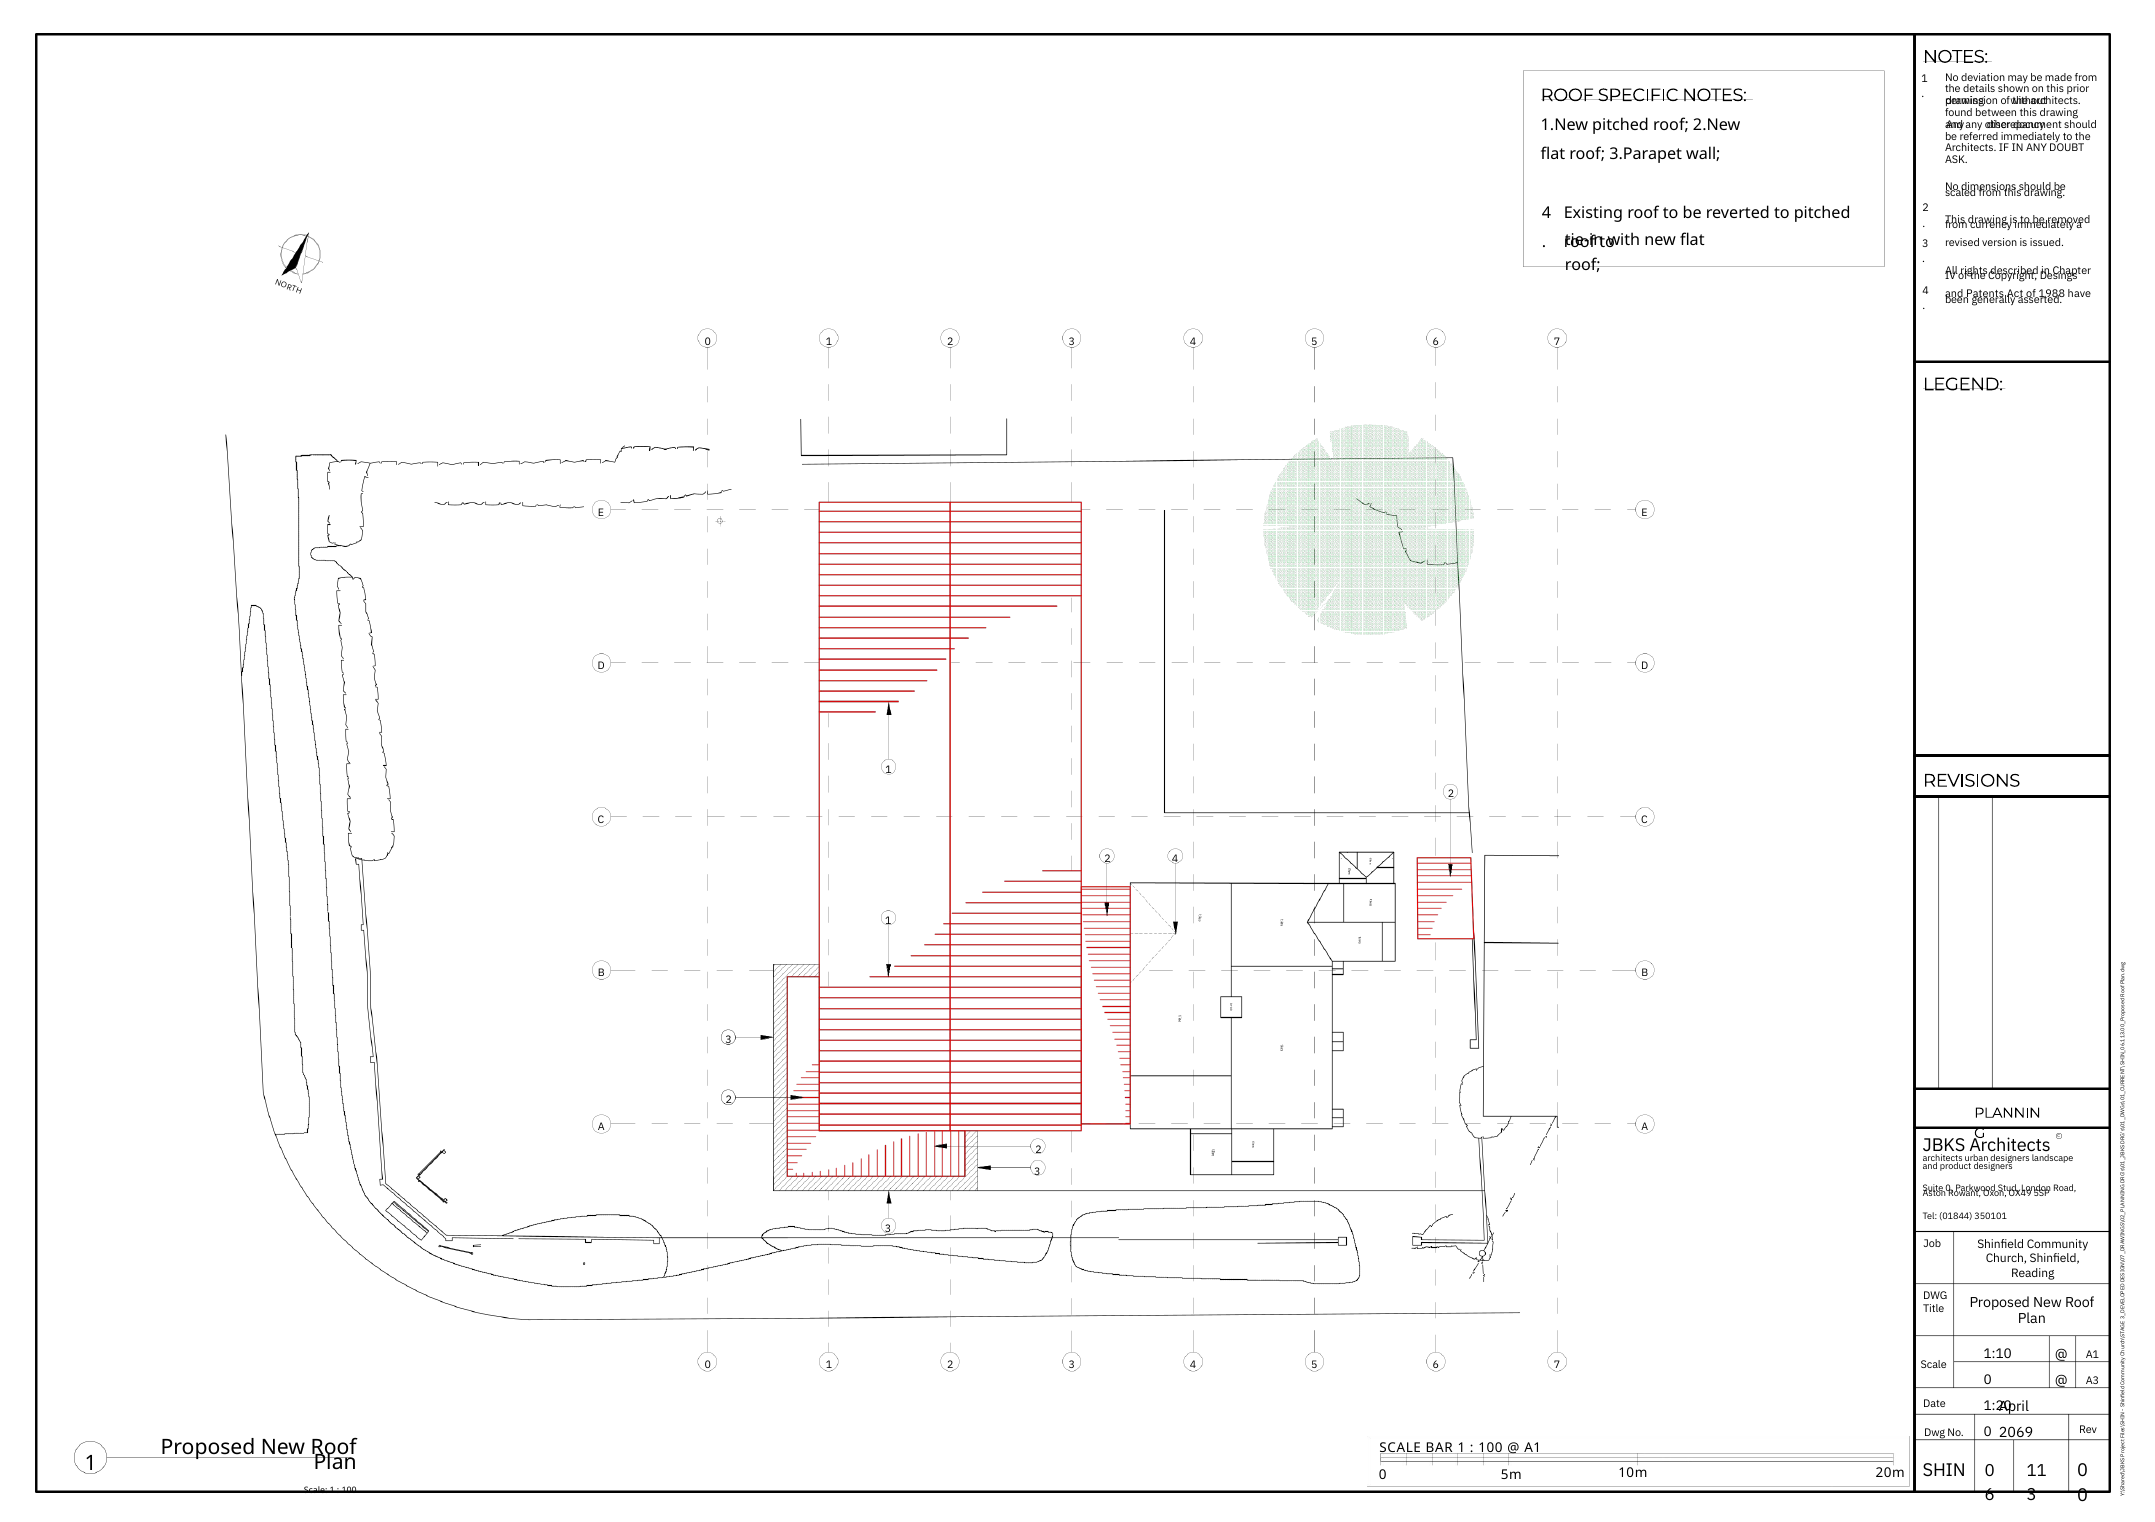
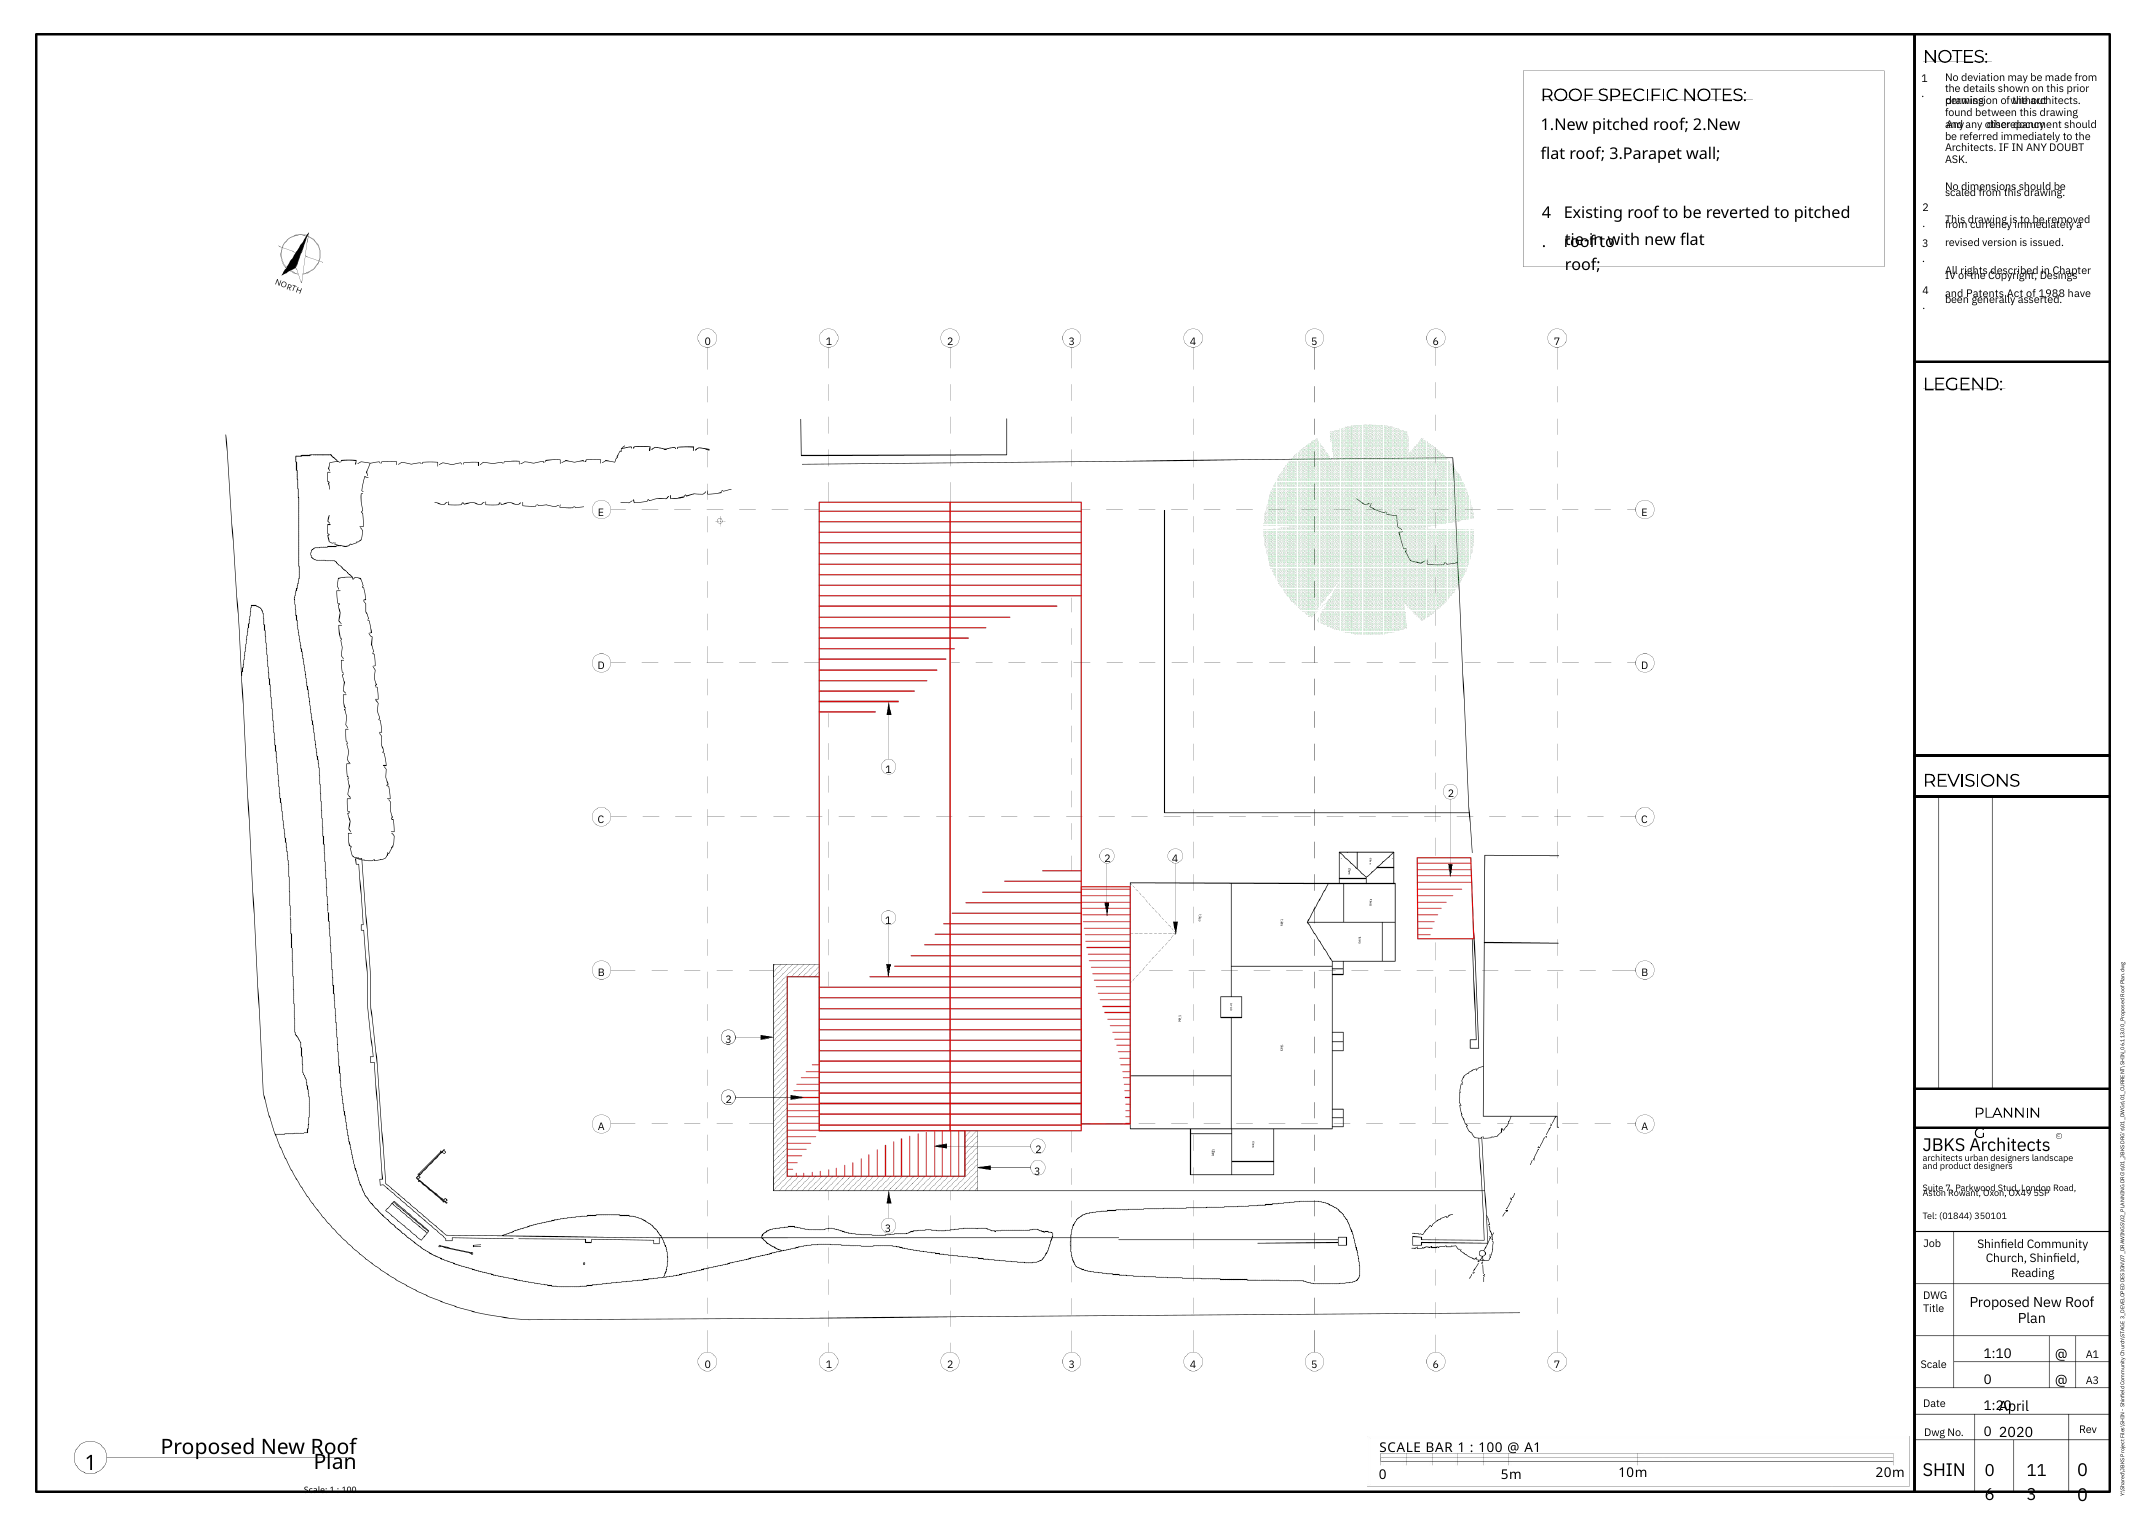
0 at (1949, 1189): 0 -> 7
2069: 2069 -> 2020
